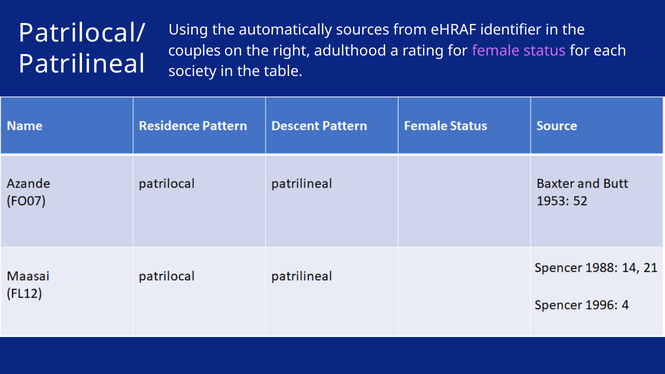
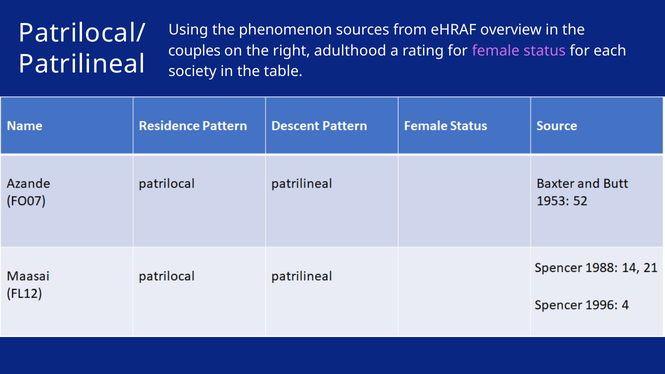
automatically: automatically -> phenomenon
identifier: identifier -> overview
